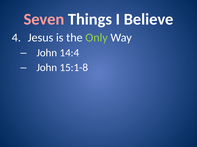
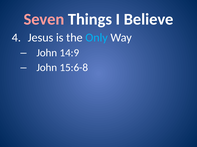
Only colour: light green -> light blue
14:4: 14:4 -> 14:9
15:1-8: 15:1-8 -> 15:6-8
